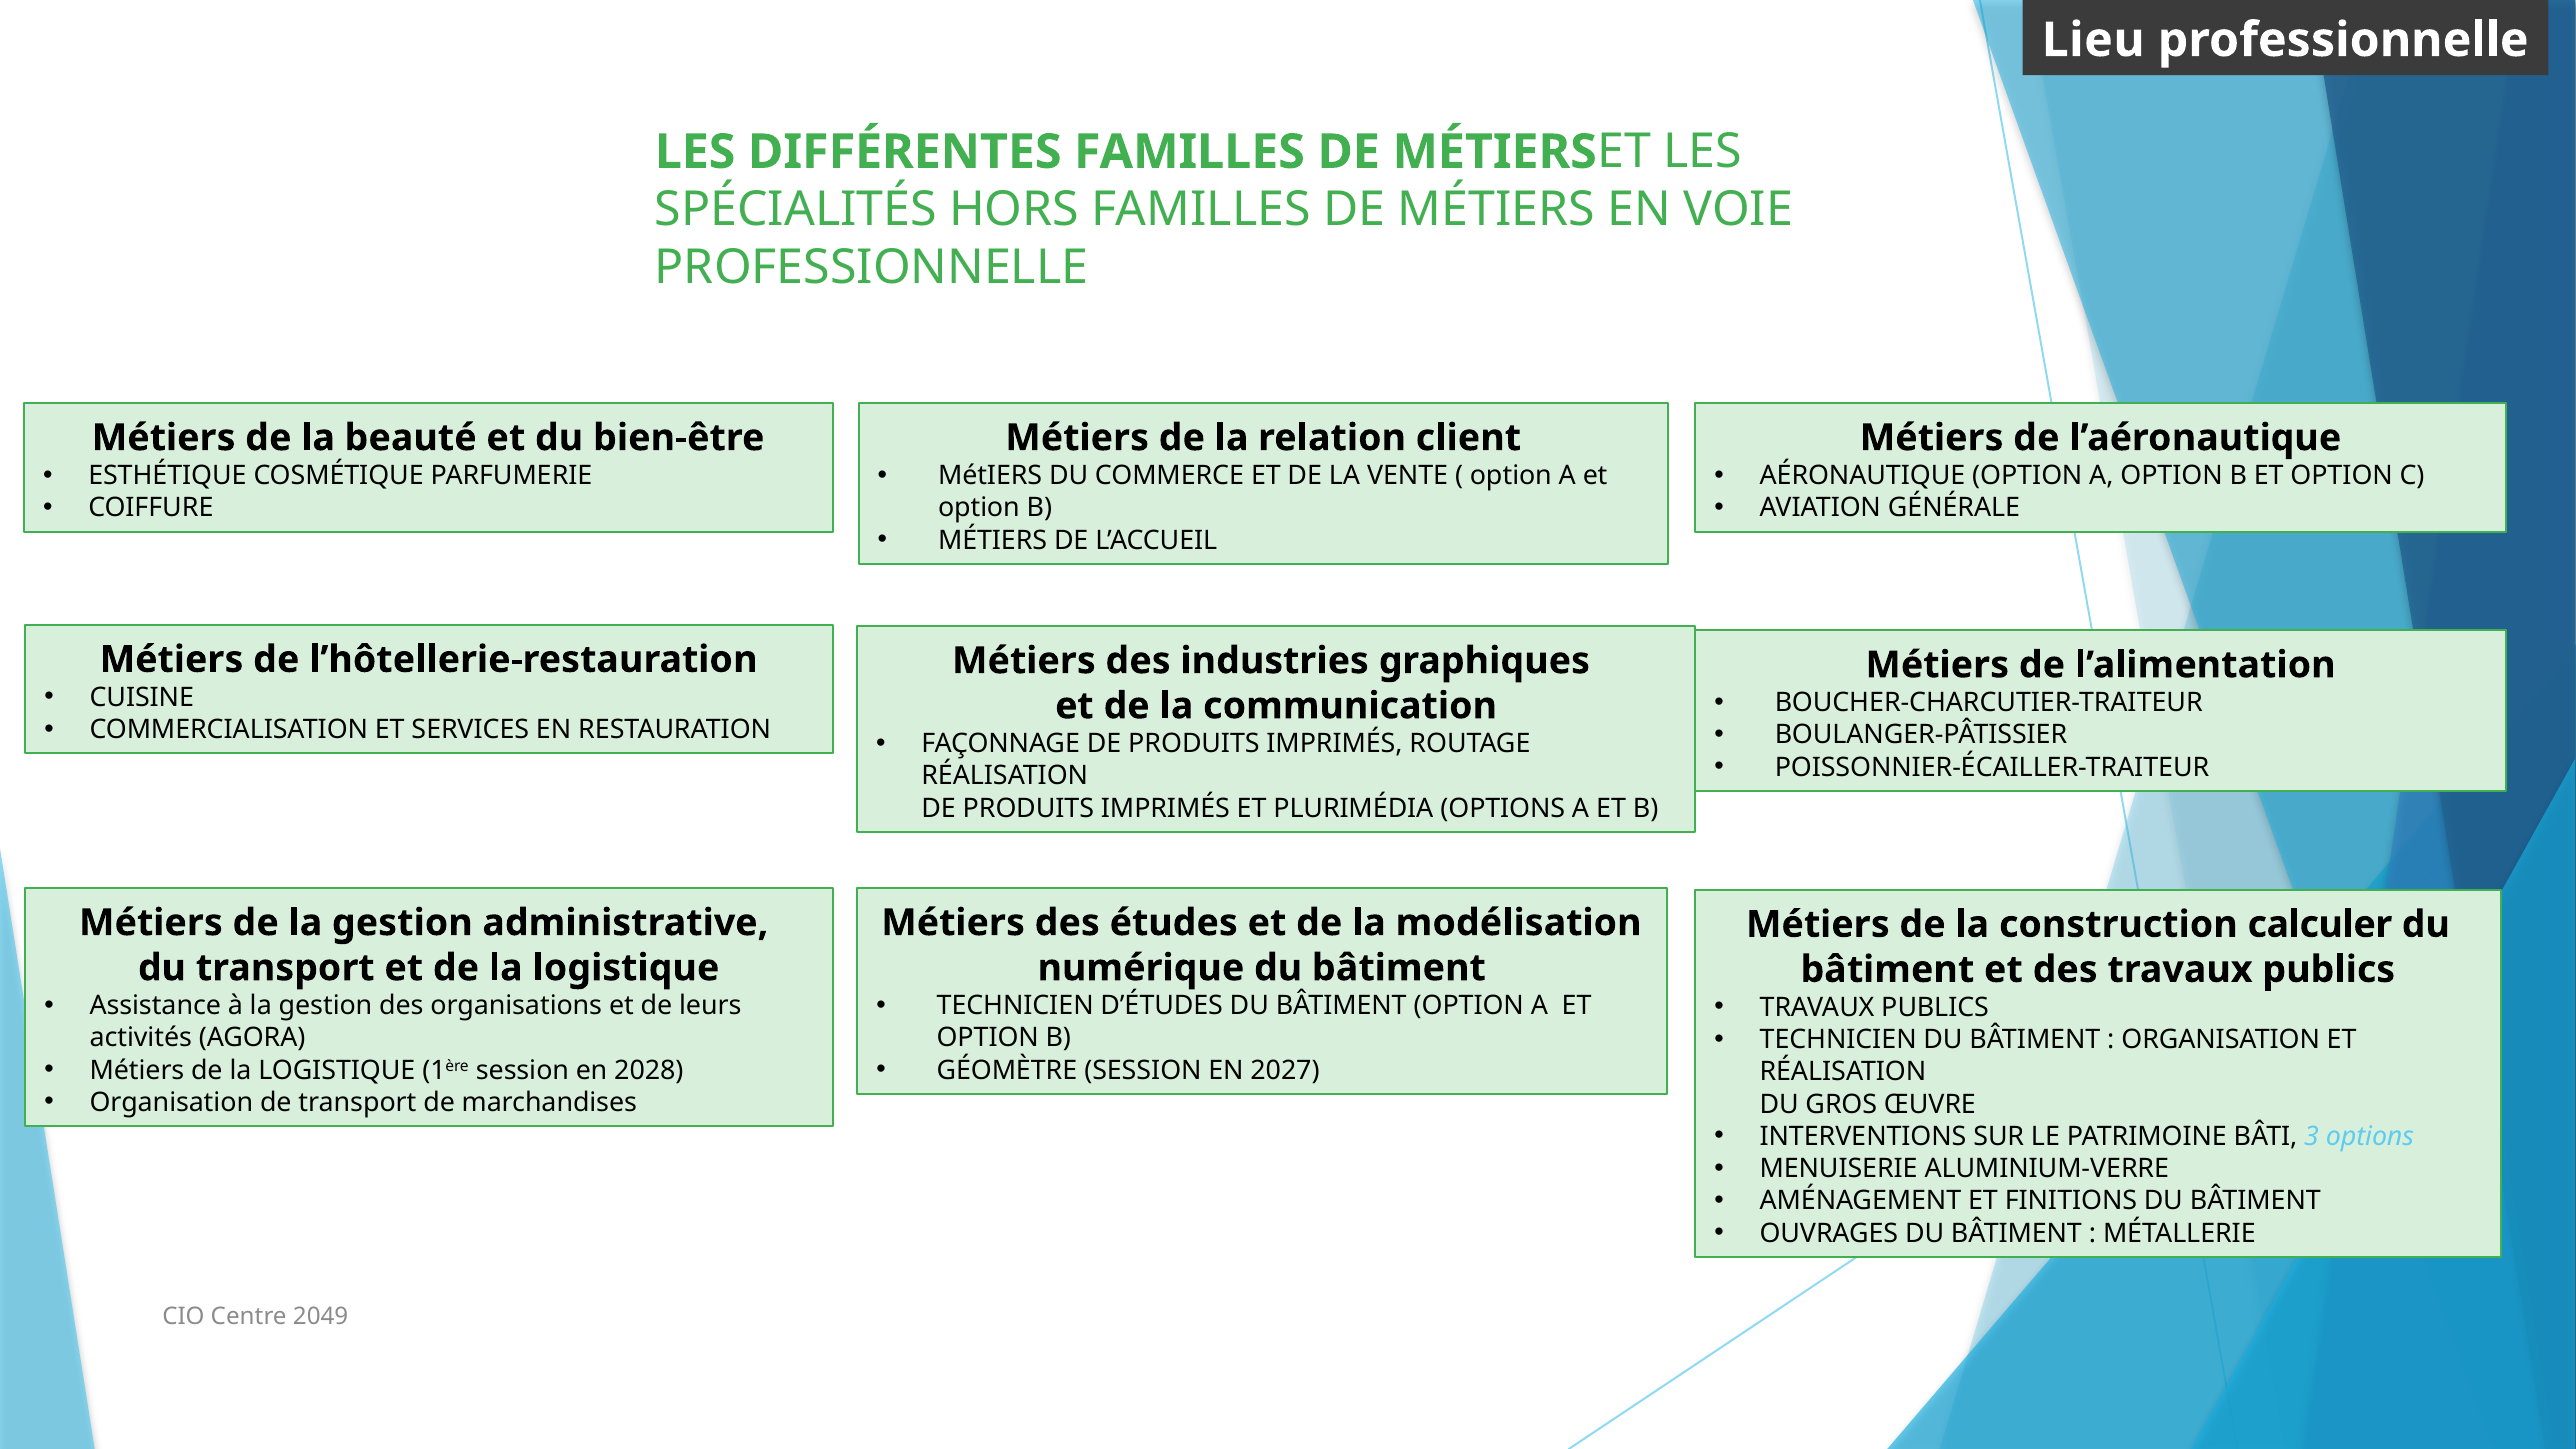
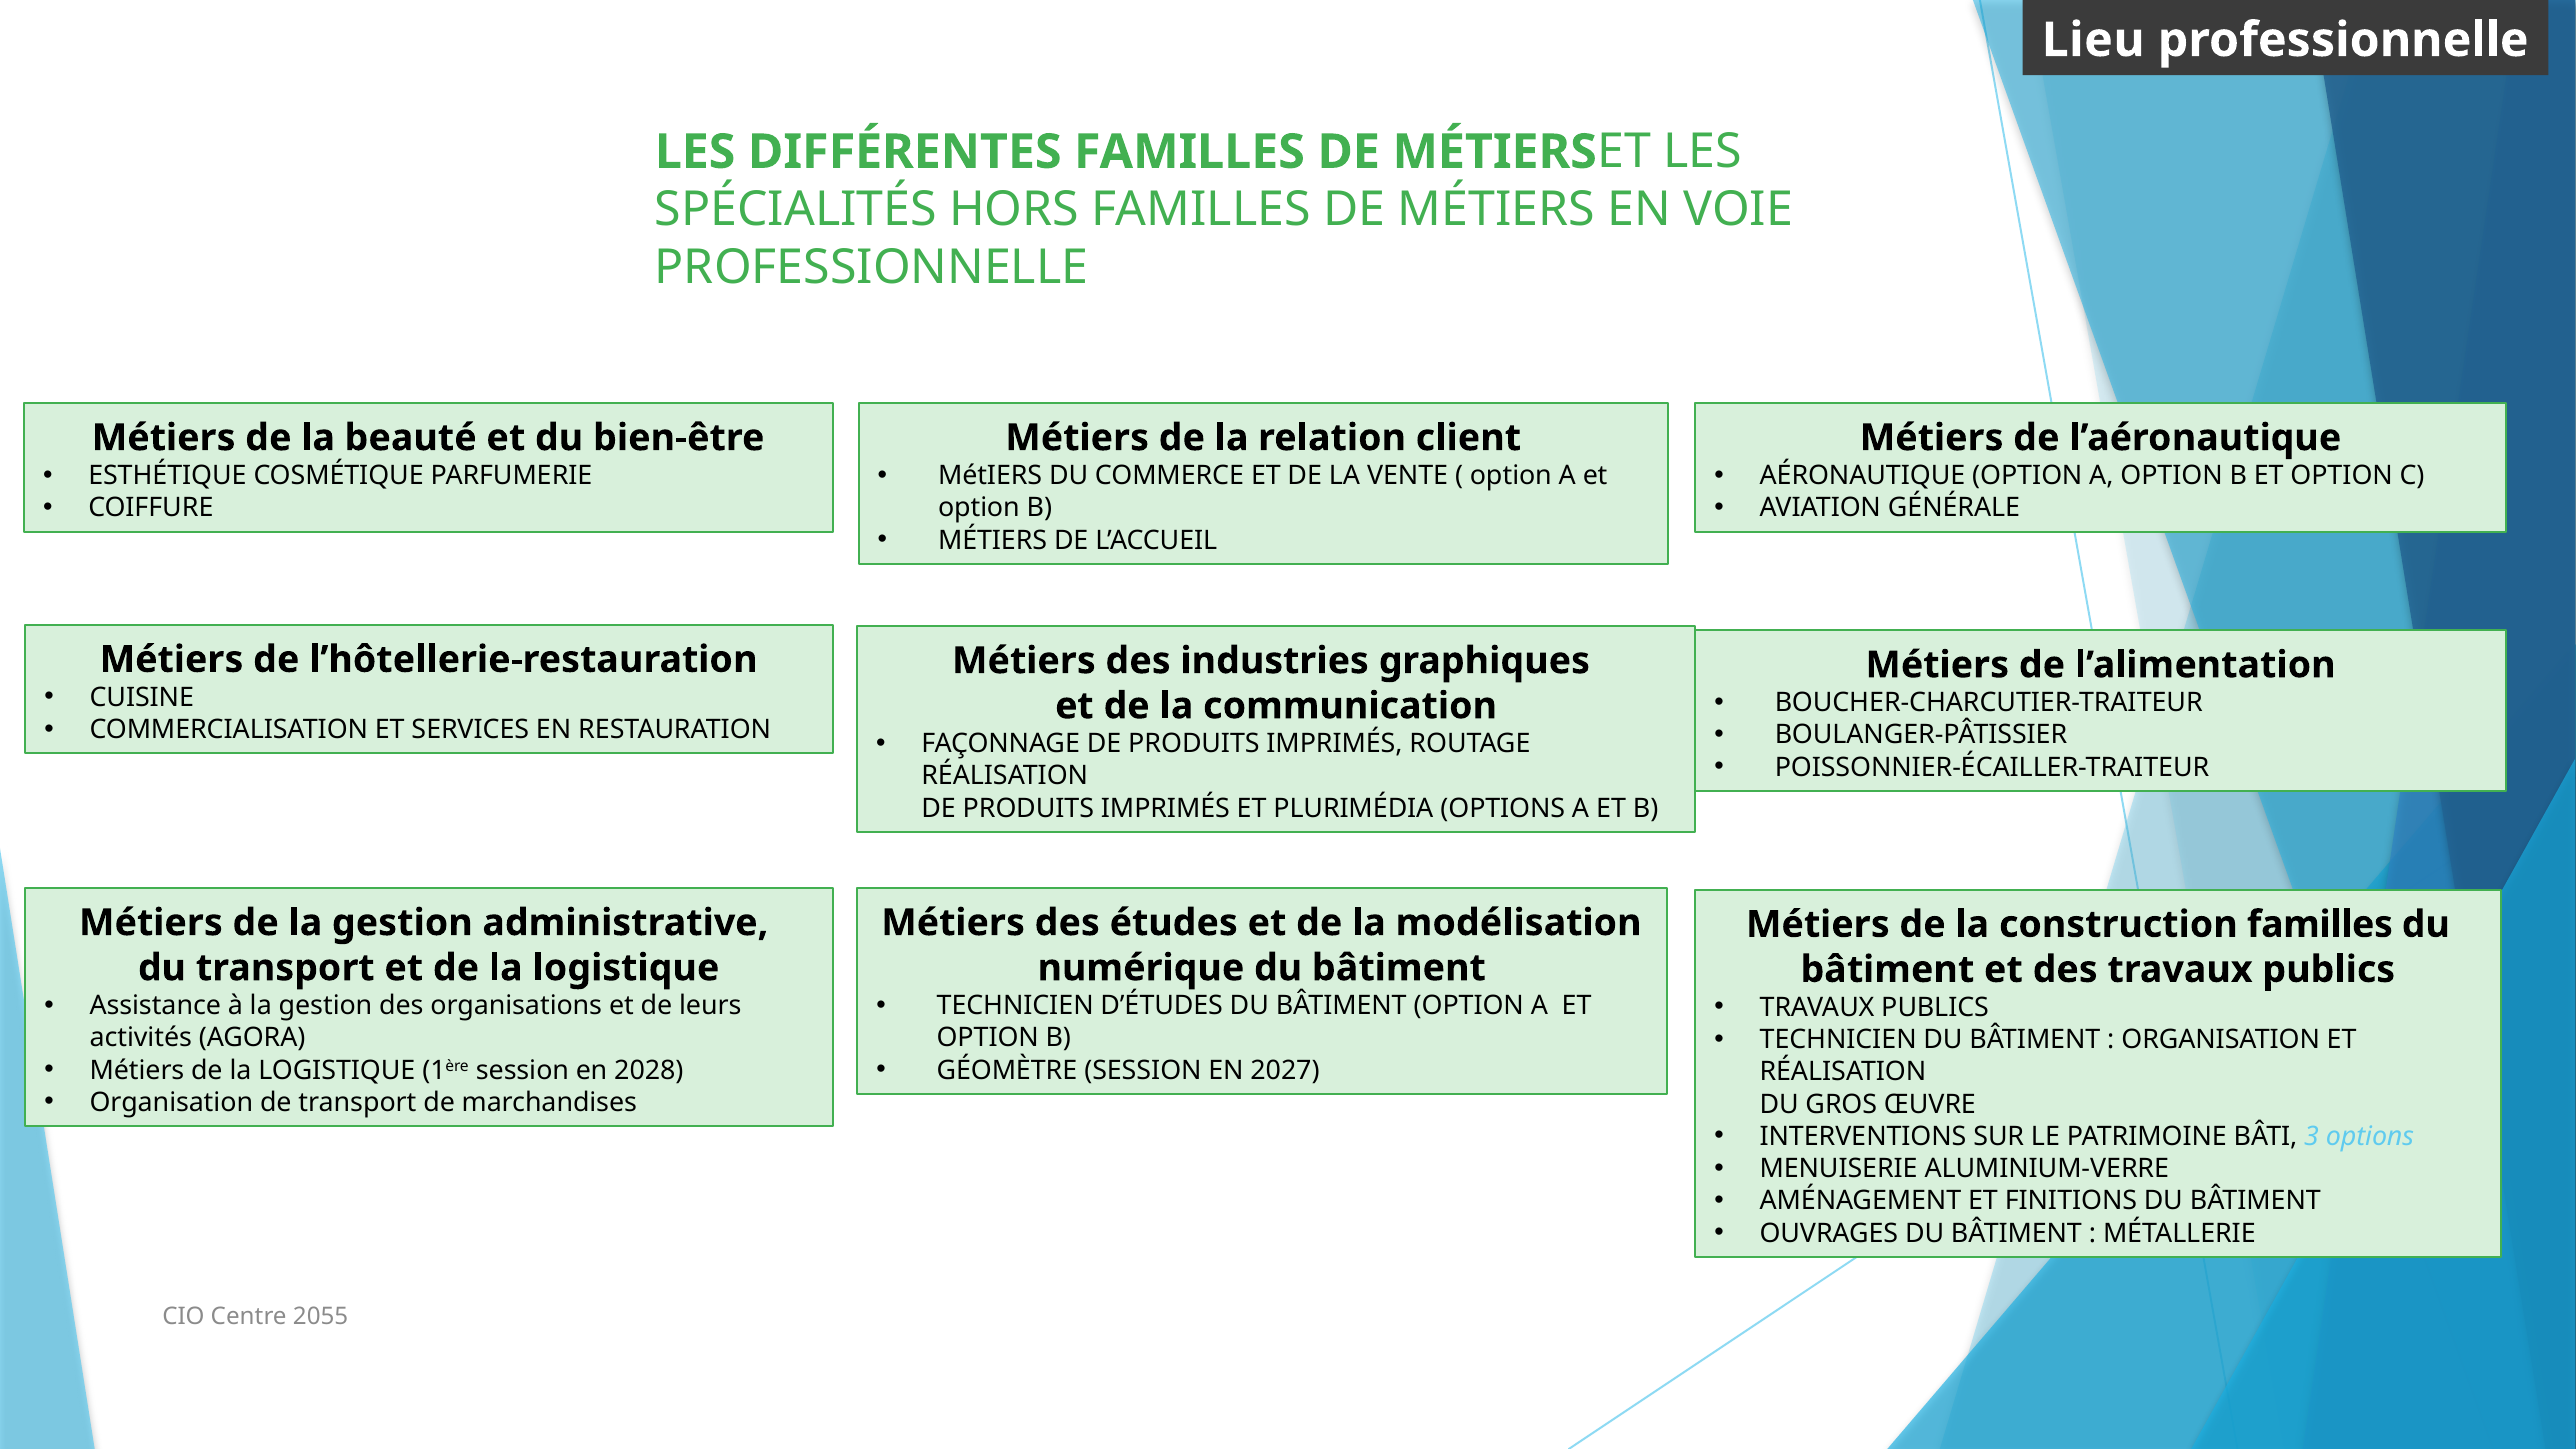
construction calculer: calculer -> familles
2049: 2049 -> 2055
